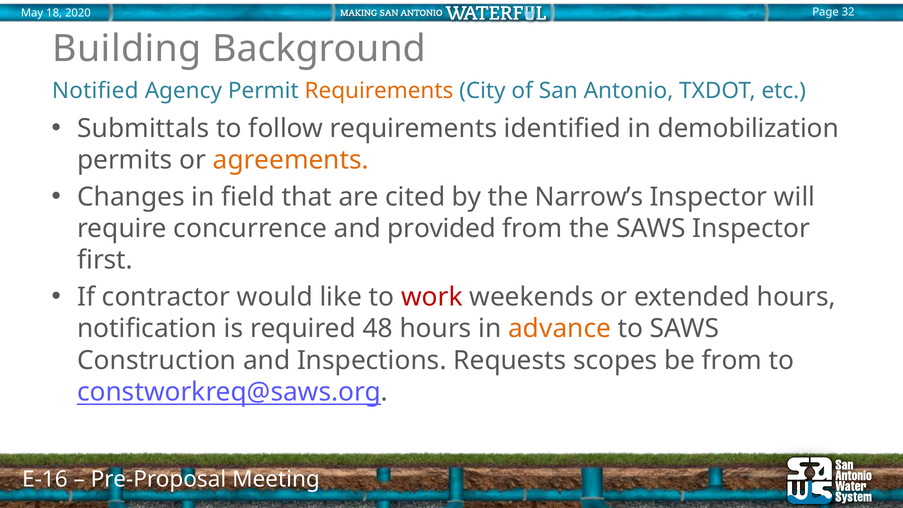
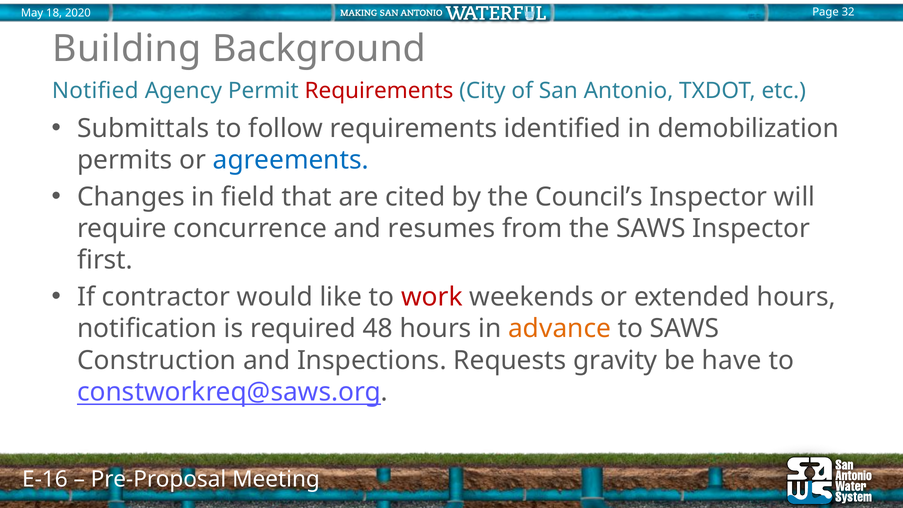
Requirements at (379, 91) colour: orange -> red
agreements colour: orange -> blue
Narrow’s: Narrow’s -> Council’s
provided: provided -> resumes
scopes: scopes -> gravity
be from: from -> have
